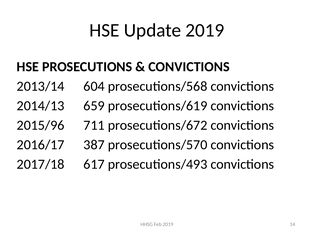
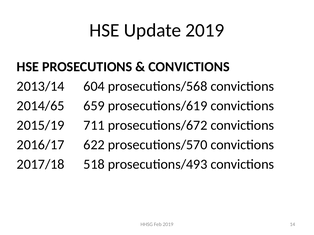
2014/13: 2014/13 -> 2014/65
2015/96: 2015/96 -> 2015/19
387: 387 -> 622
617: 617 -> 518
